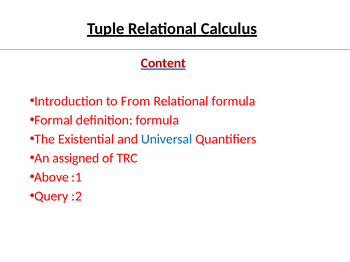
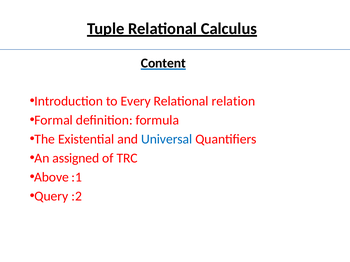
Content colour: red -> black
From: From -> Every
Relational formula: formula -> relation
